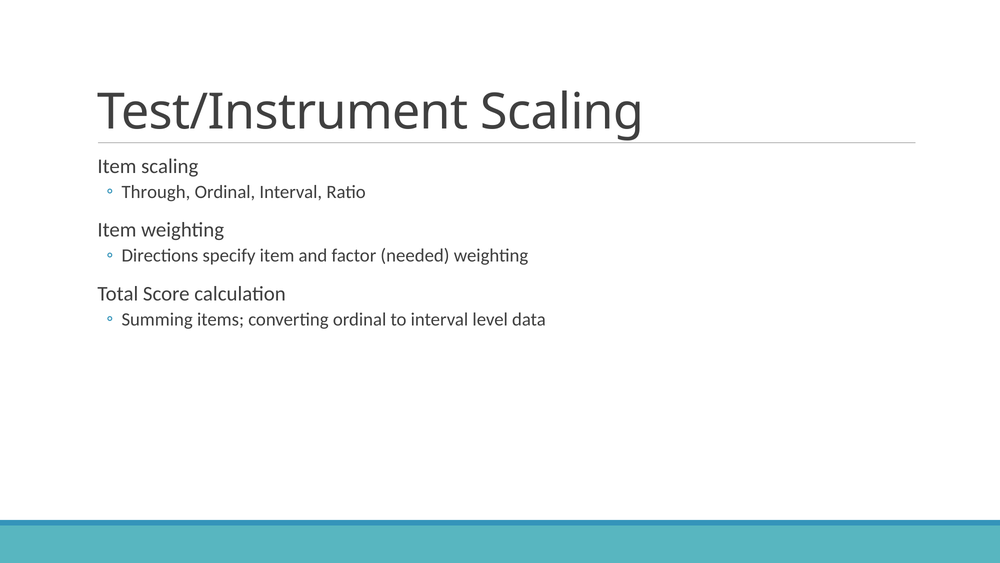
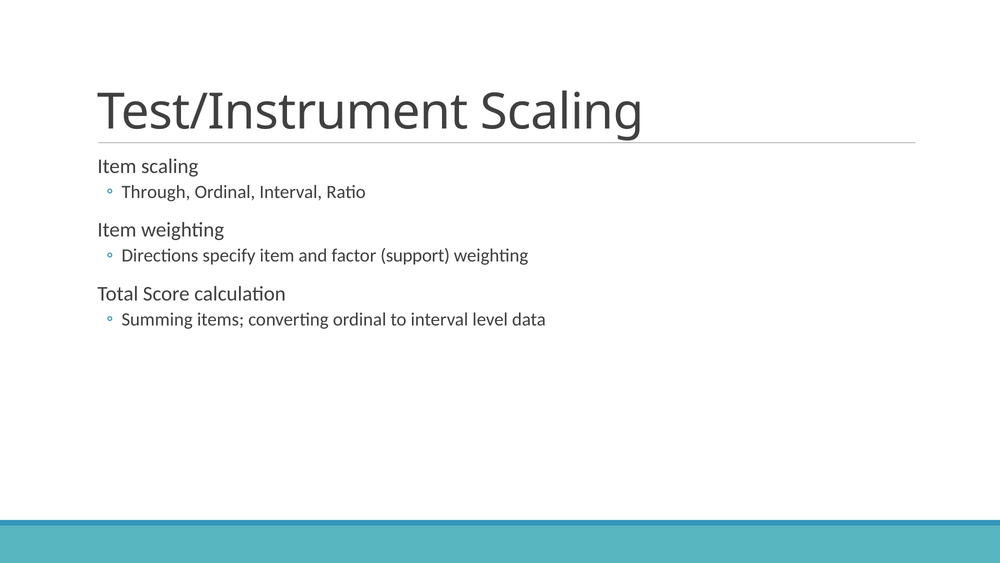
needed: needed -> support
